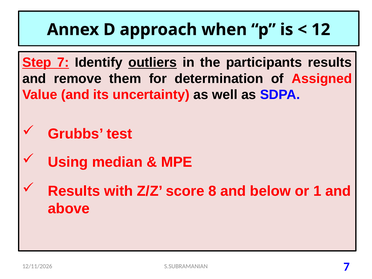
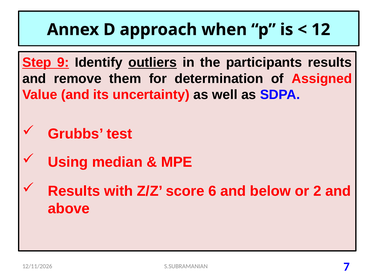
Step 7: 7 -> 9
8: 8 -> 6
1: 1 -> 2
